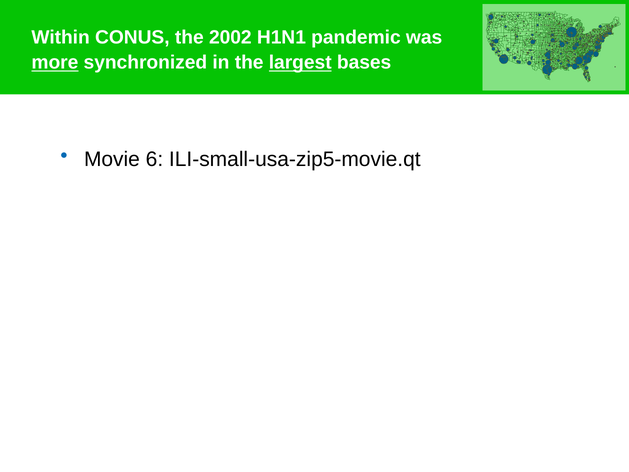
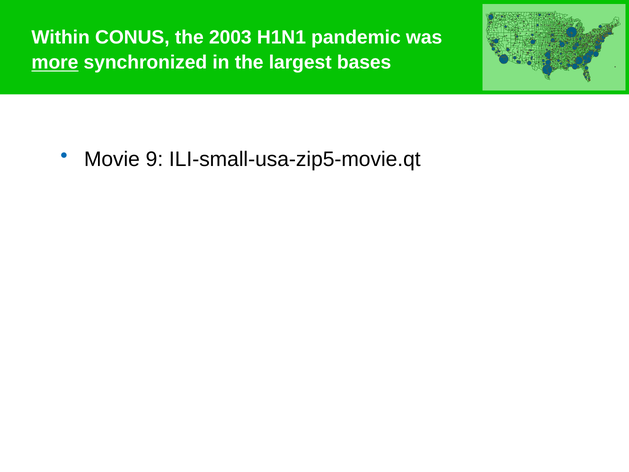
2002: 2002 -> 2003
largest underline: present -> none
6: 6 -> 9
